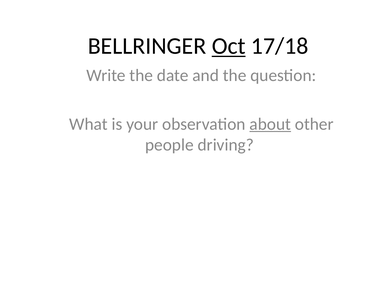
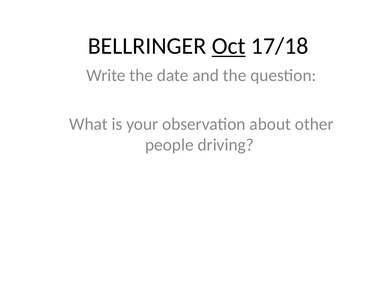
about underline: present -> none
